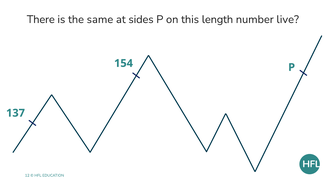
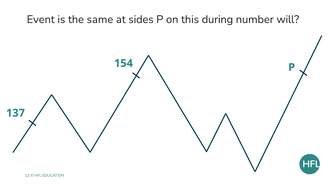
There: There -> Event
length: length -> during
live: live -> will
